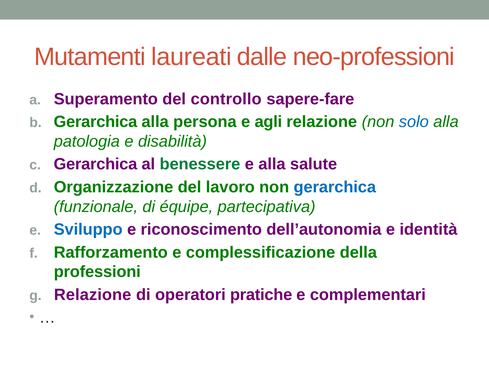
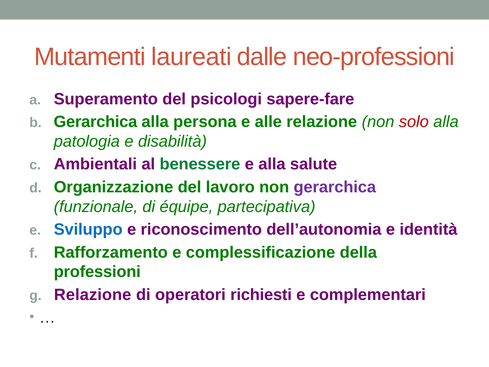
controllo: controllo -> psicologi
agli: agli -> alle
solo colour: blue -> red
Gerarchica at (95, 164): Gerarchica -> Ambientali
gerarchica at (335, 187) colour: blue -> purple
pratiche: pratiche -> richiesti
